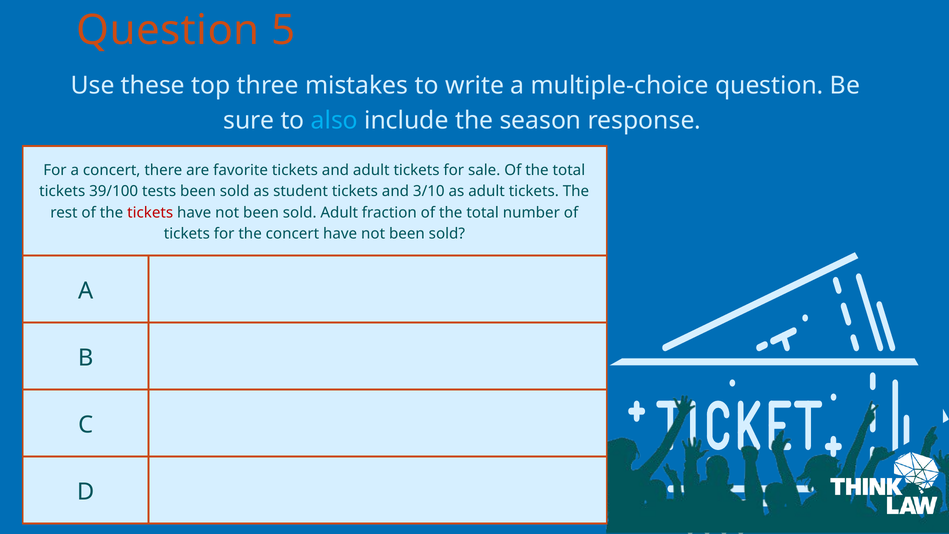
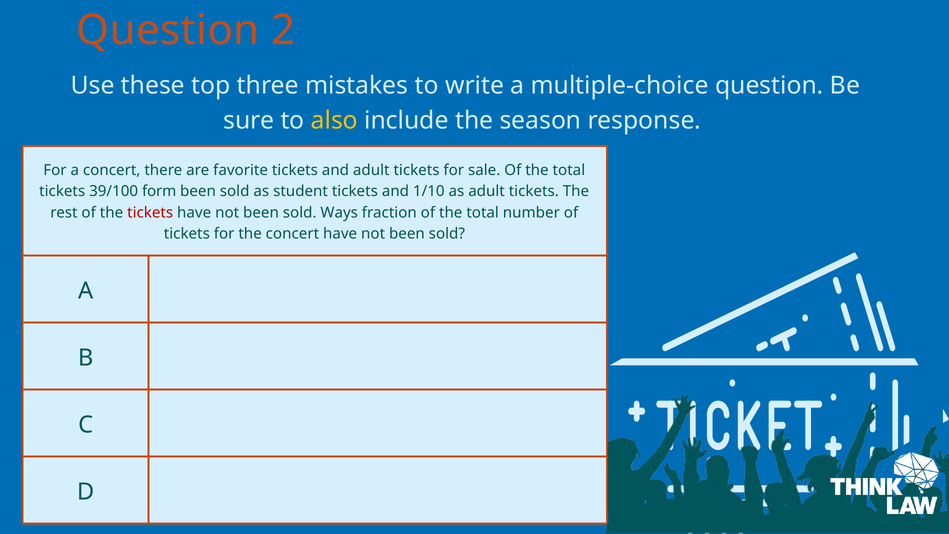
5: 5 -> 2
also colour: light blue -> yellow
tests: tests -> form
3/10: 3/10 -> 1/10
sold Adult: Adult -> Ways
